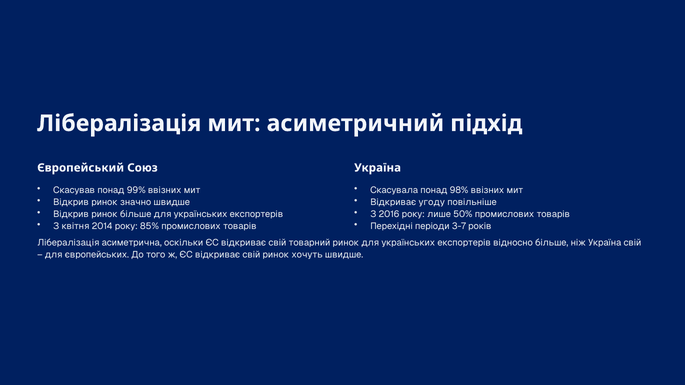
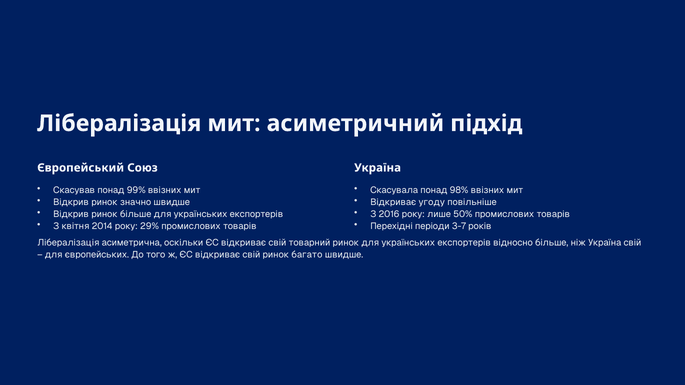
85%: 85% -> 29%
хочуть: хочуть -> багато
